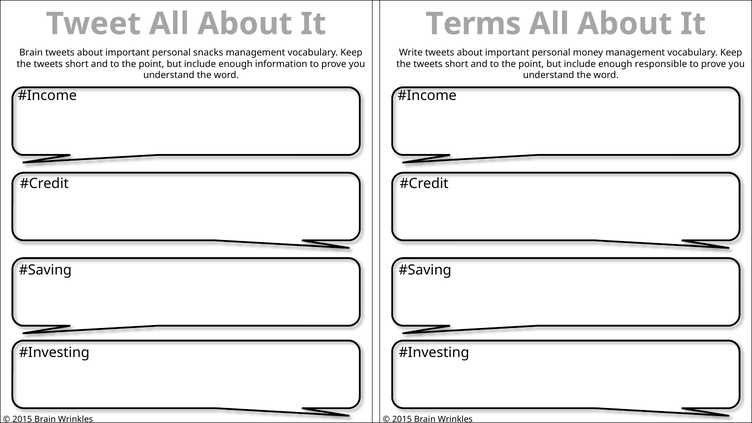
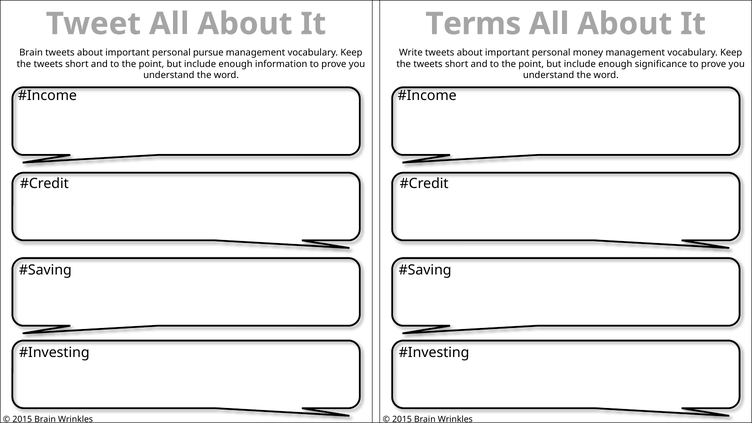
snacks: snacks -> pursue
responsible: responsible -> significance
